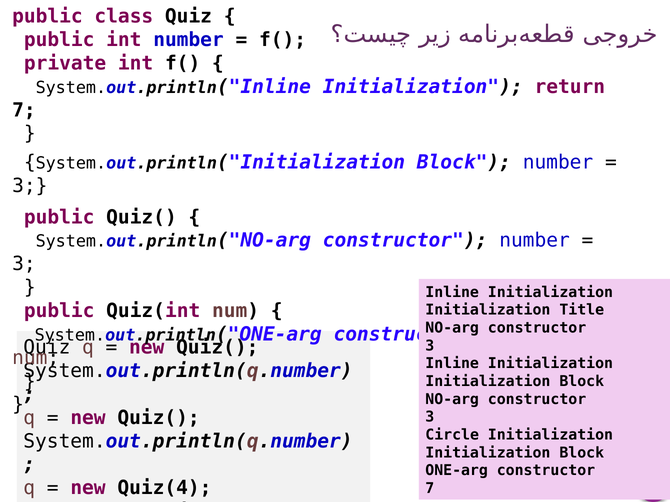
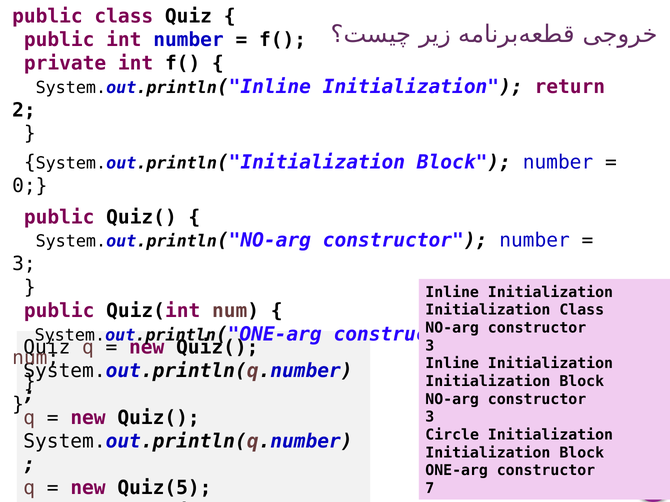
7 at (24, 110): 7 -> 2
3 at (30, 186): 3 -> 0
Initialization Title: Title -> Class
Quiz(4: Quiz(4 -> Quiz(5
